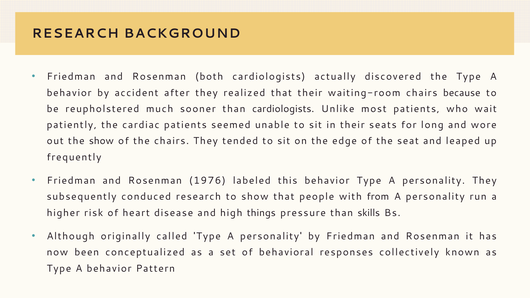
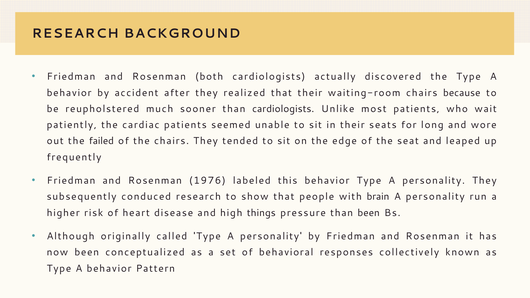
the show: show -> failed
from: from -> brain
than skills: skills -> been
